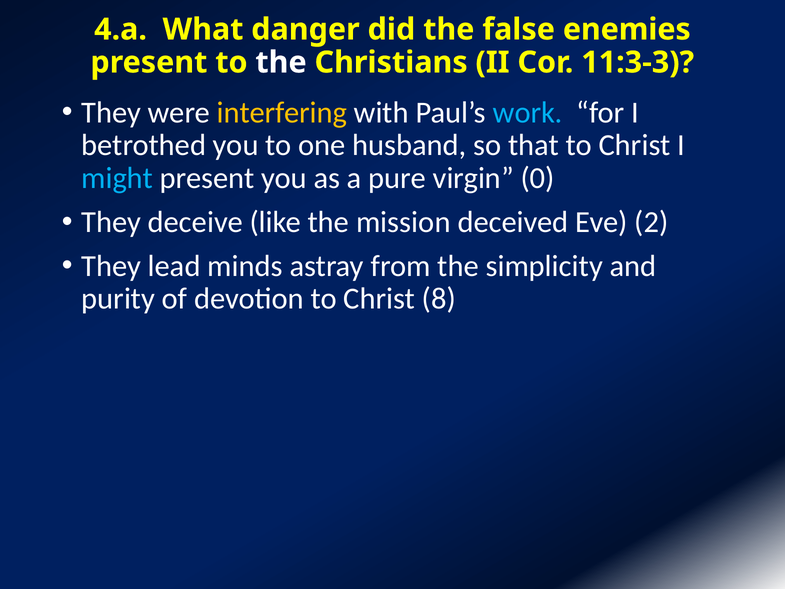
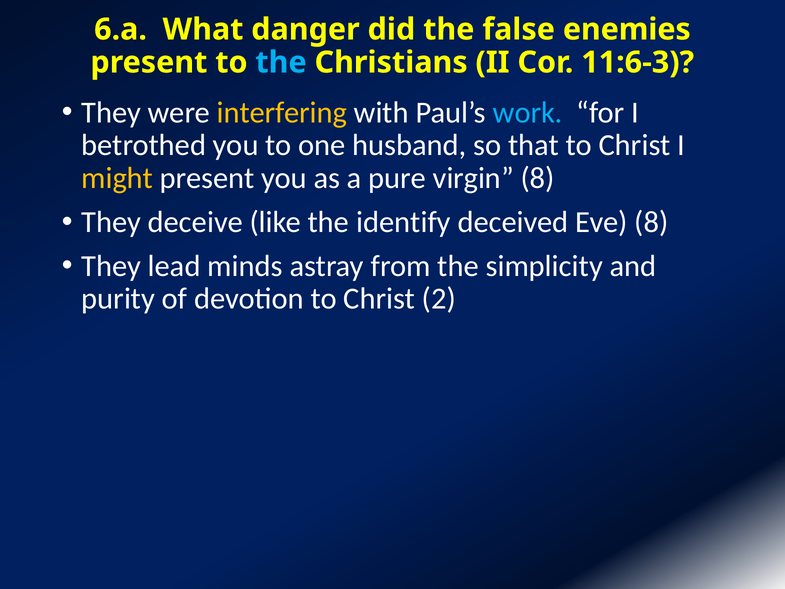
4.a: 4.a -> 6.a
the at (281, 62) colour: white -> light blue
11:3-3: 11:3-3 -> 11:6-3
might colour: light blue -> yellow
virgin 0: 0 -> 8
mission: mission -> identify
Eve 2: 2 -> 8
8: 8 -> 2
